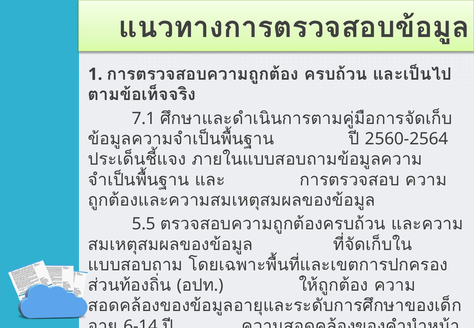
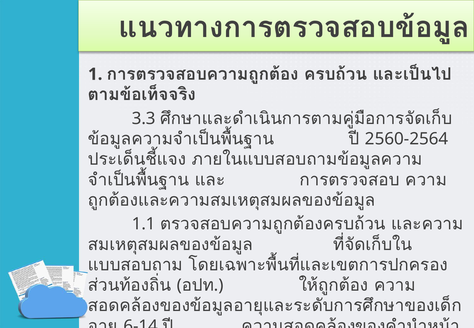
7.1: 7.1 -> 3.3
5.5: 5.5 -> 1.1
